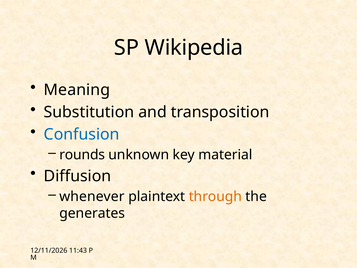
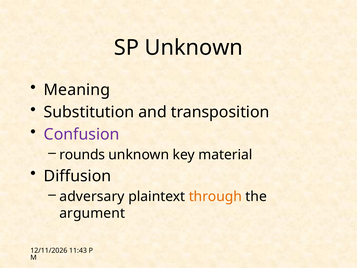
SP Wikipedia: Wikipedia -> Unknown
Confusion colour: blue -> purple
whenever: whenever -> adversary
generates: generates -> argument
